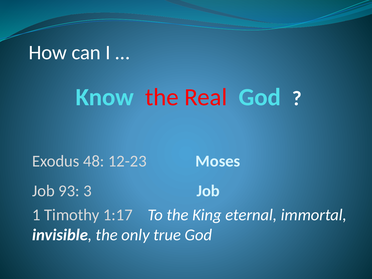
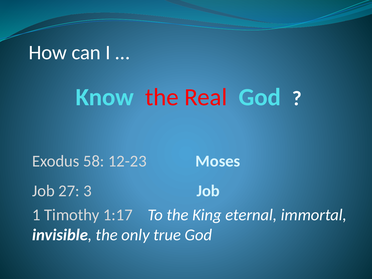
48: 48 -> 58
93: 93 -> 27
